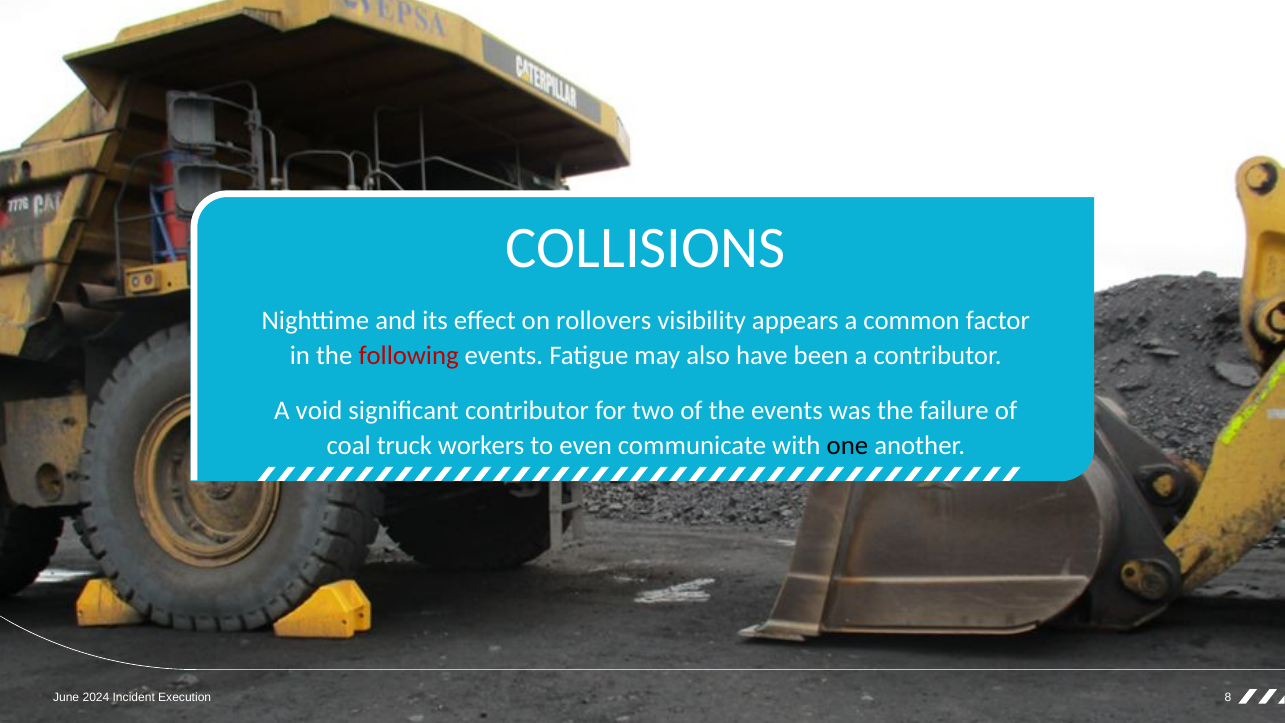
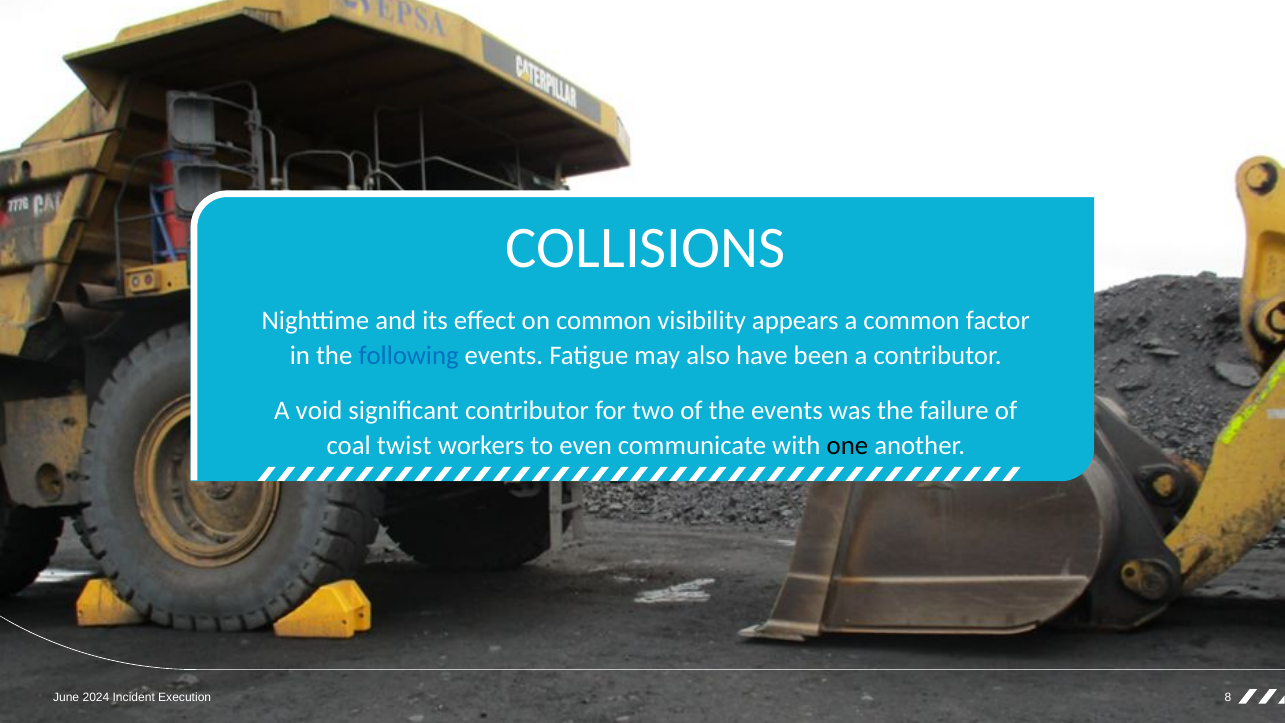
on rollovers: rollovers -> common
following colour: red -> blue
truck: truck -> twist
